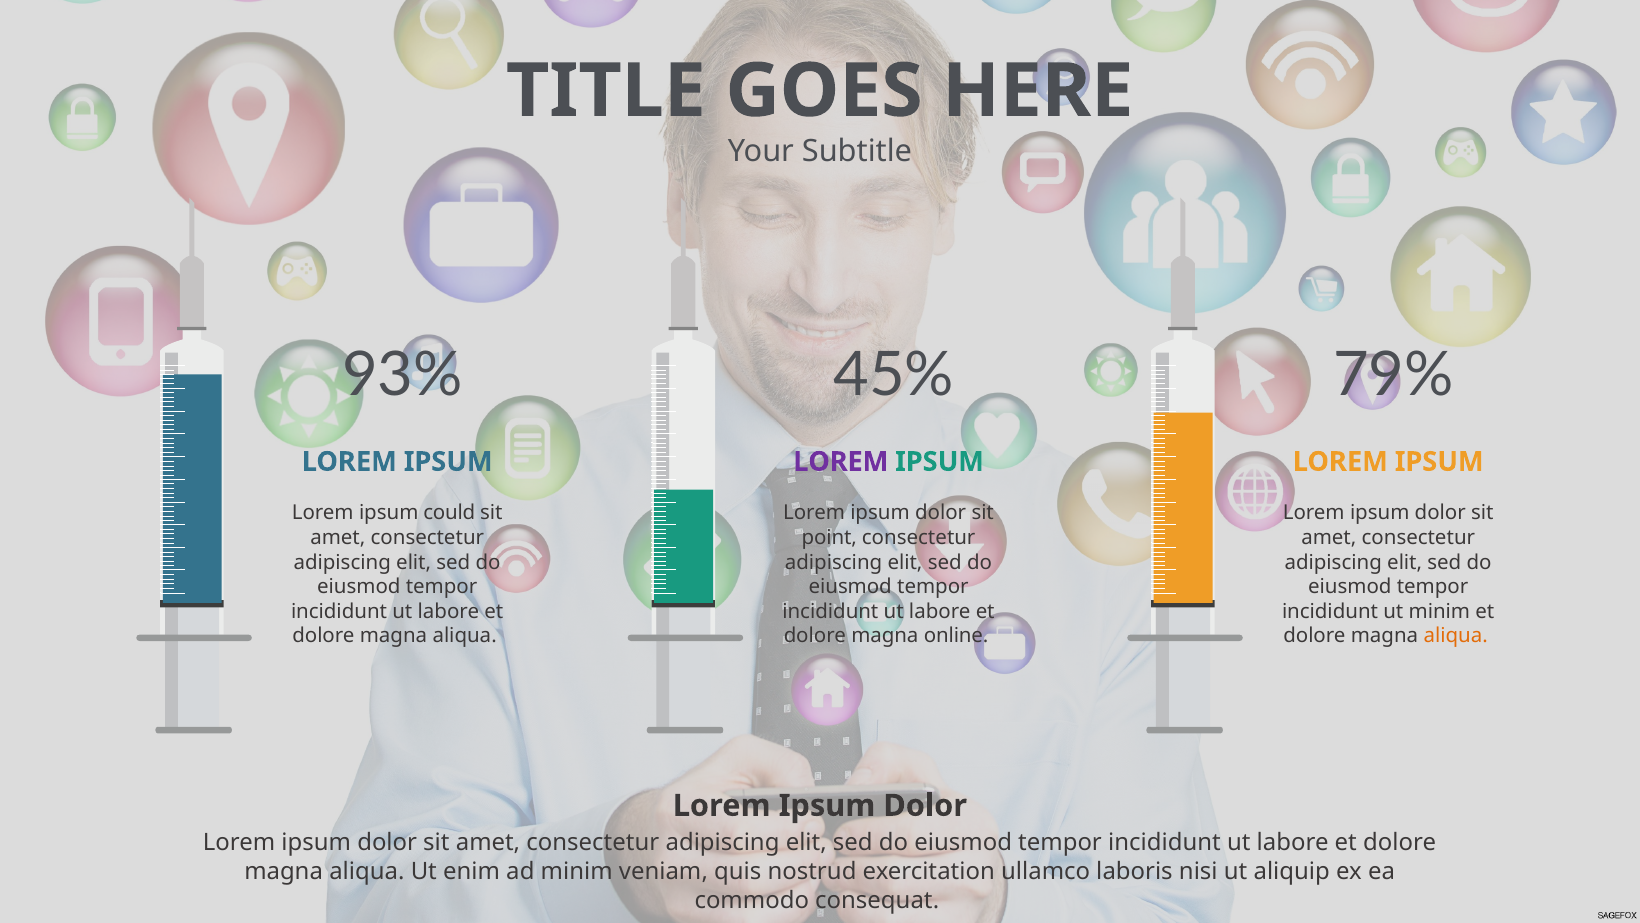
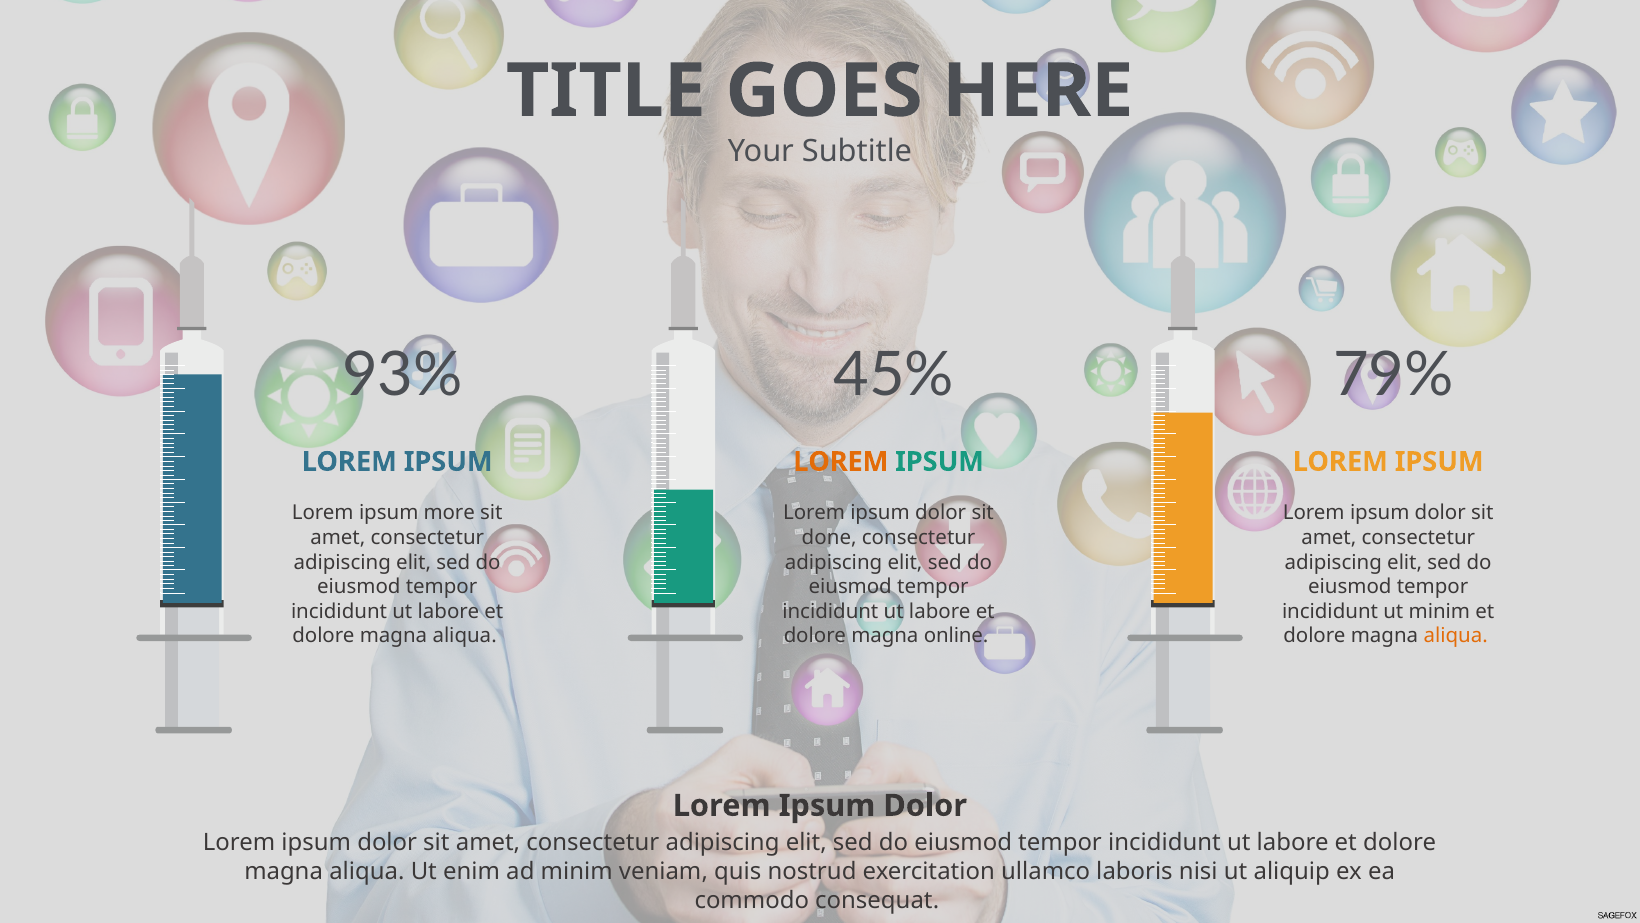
LOREM at (841, 461) colour: purple -> orange
could: could -> more
point: point -> done
